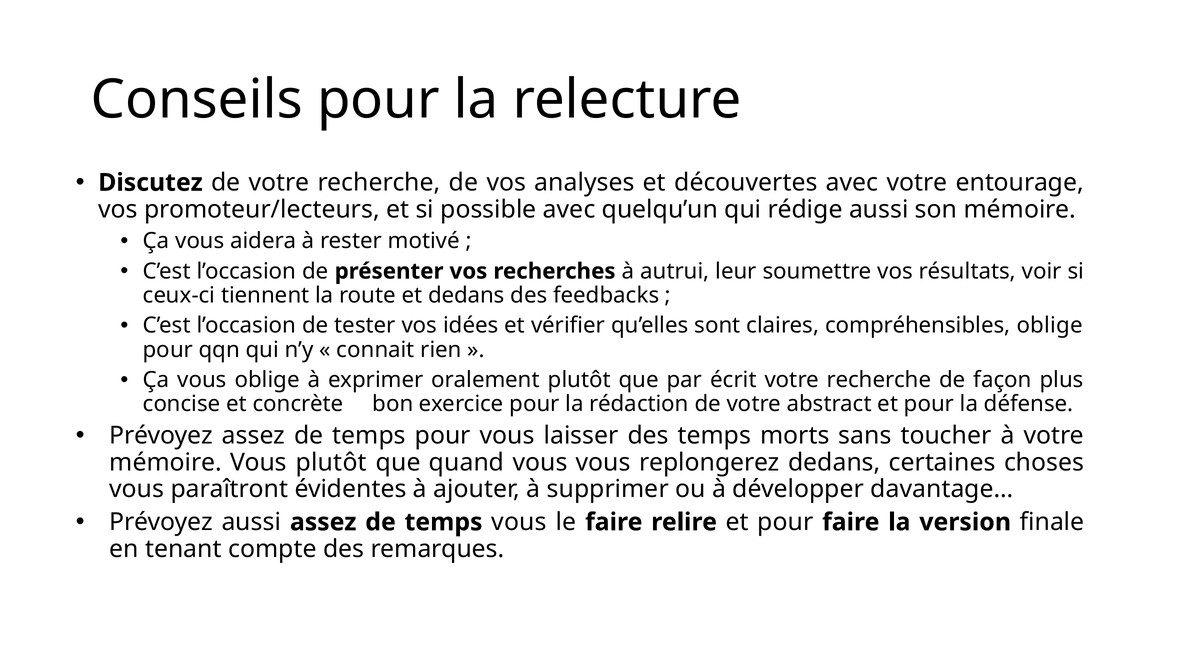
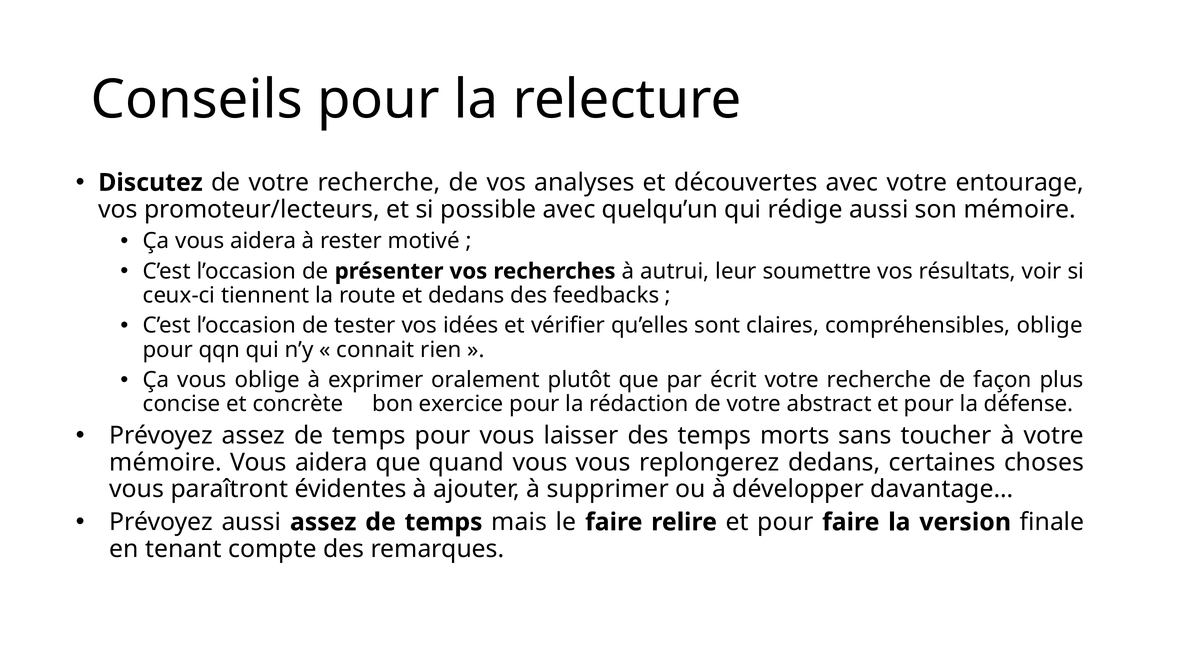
mémoire Vous plutôt: plutôt -> aidera
temps vous: vous -> mais
